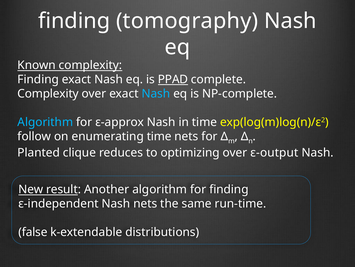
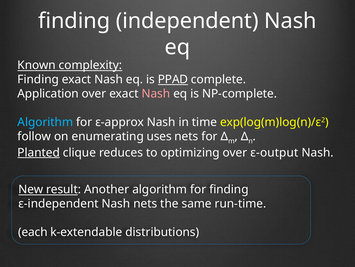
tomography: tomography -> independent
Complexity at (48, 93): Complexity -> Application
Nash at (156, 93) colour: light blue -> pink
enumerating time: time -> uses
Planted underline: none -> present
false: false -> each
